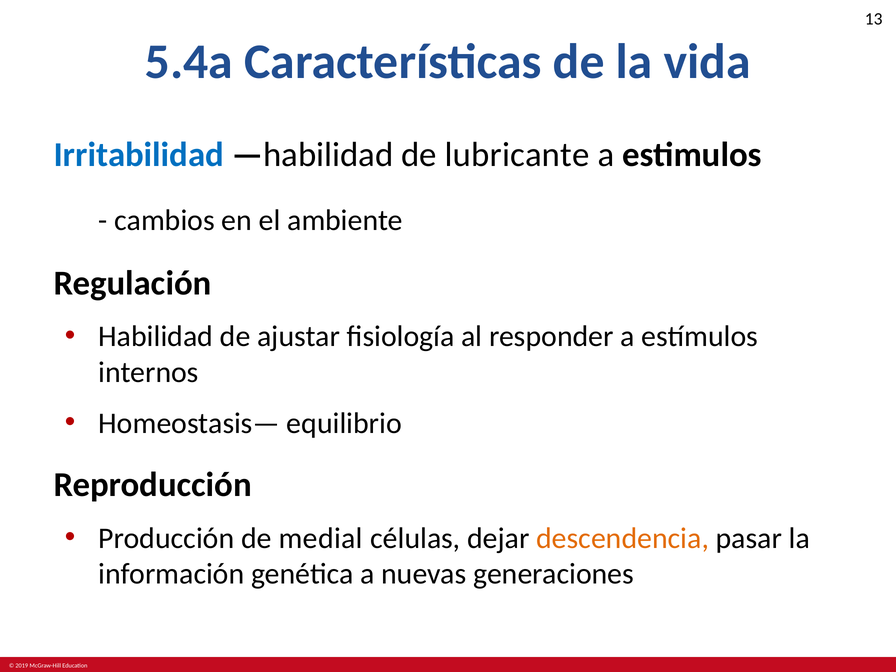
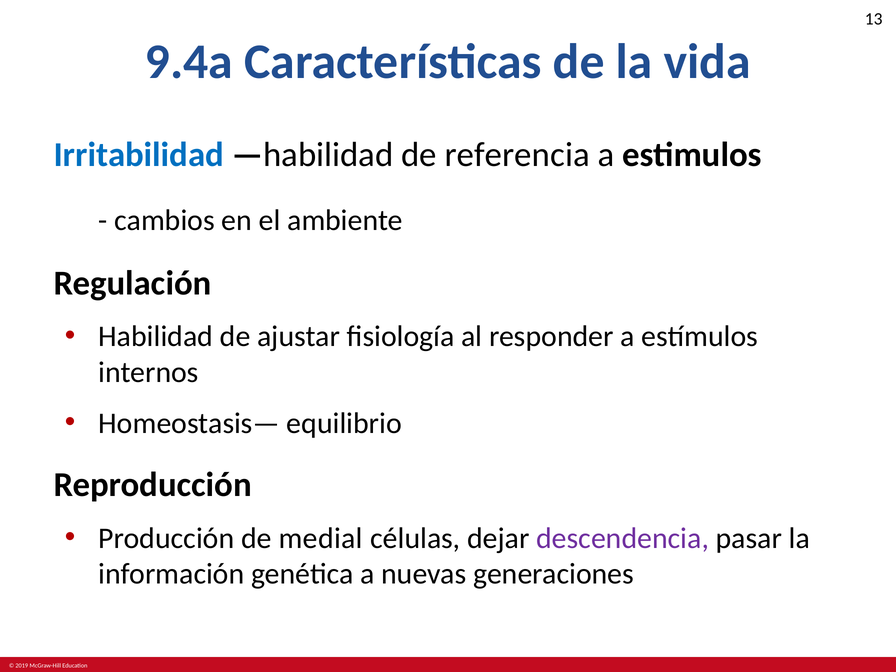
5.4a: 5.4a -> 9.4a
lubricante: lubricante -> referencia
descendencia colour: orange -> purple
